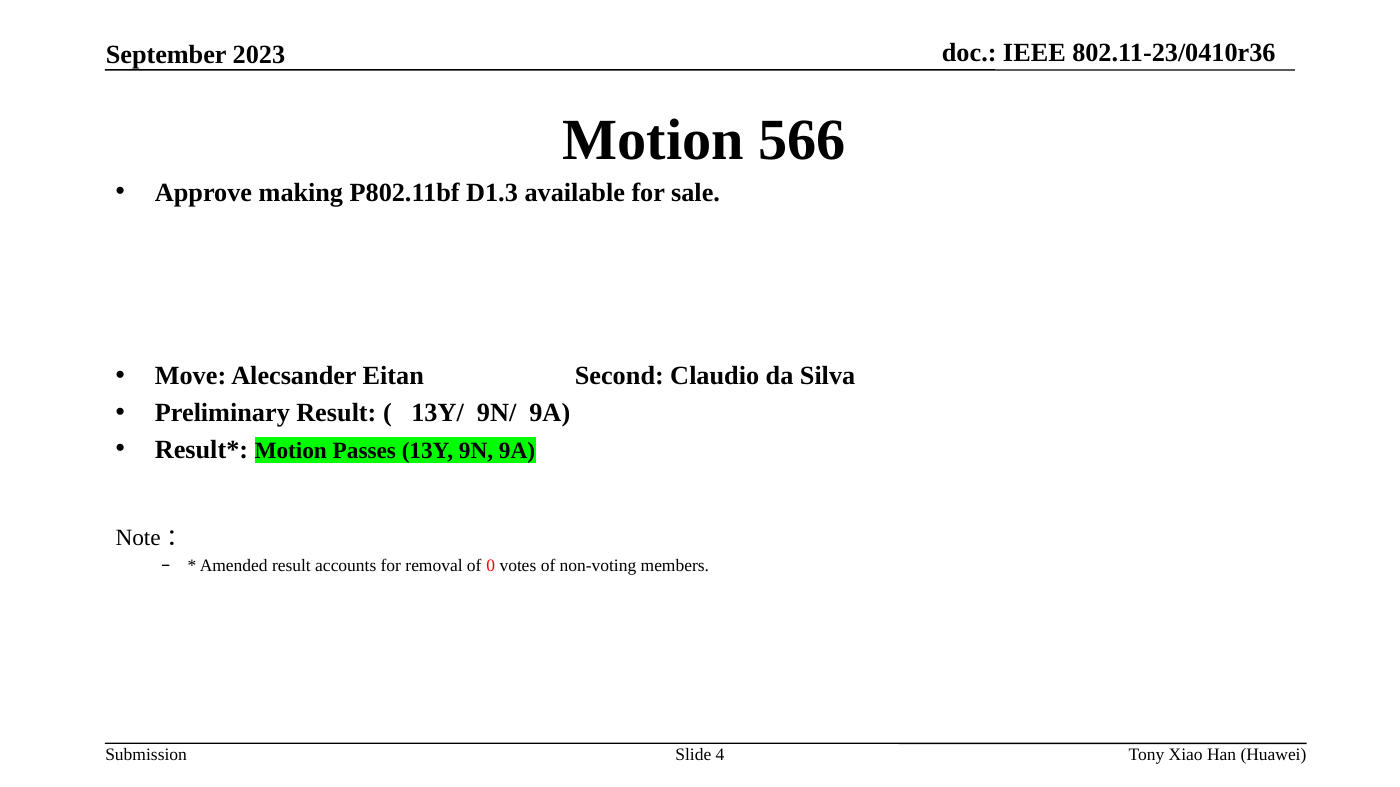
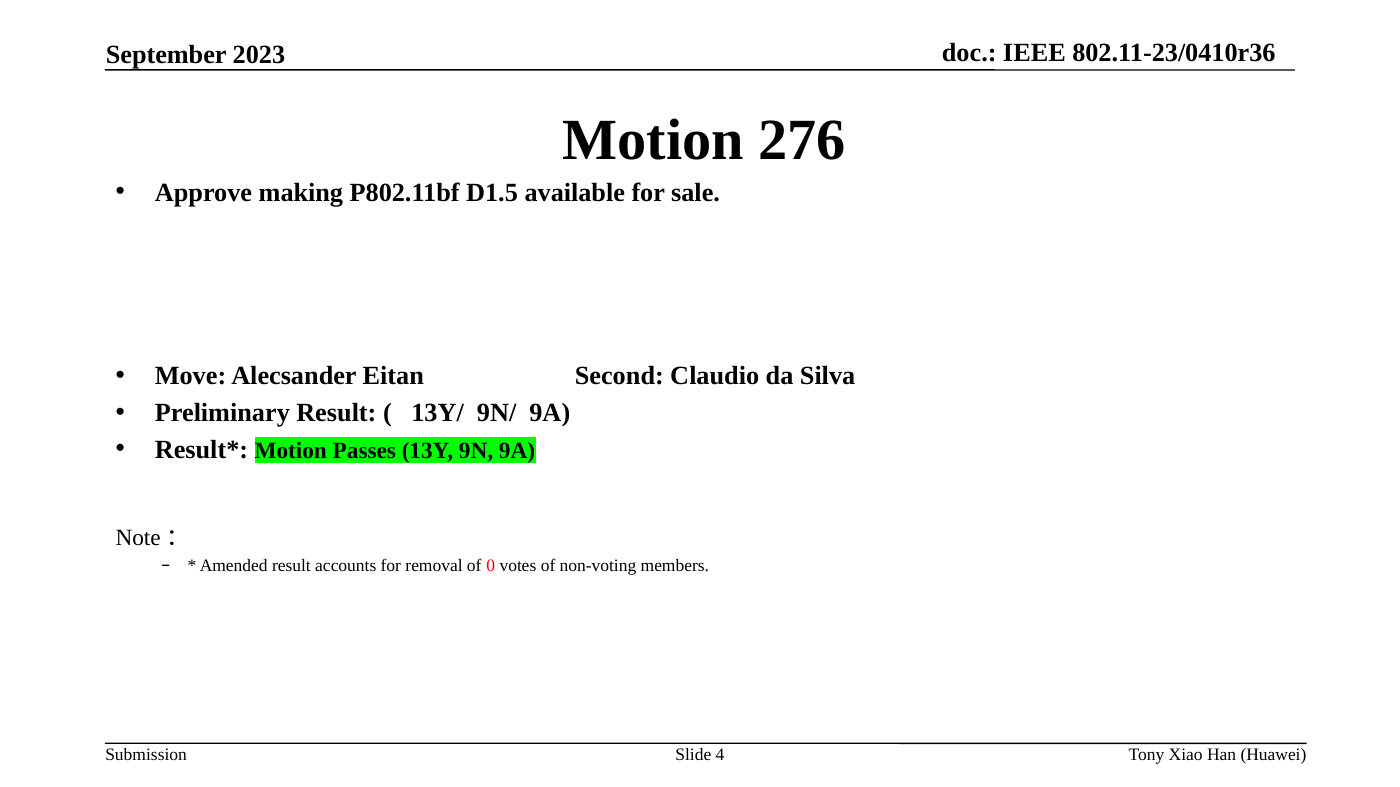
566: 566 -> 276
D1.3: D1.3 -> D1.5
